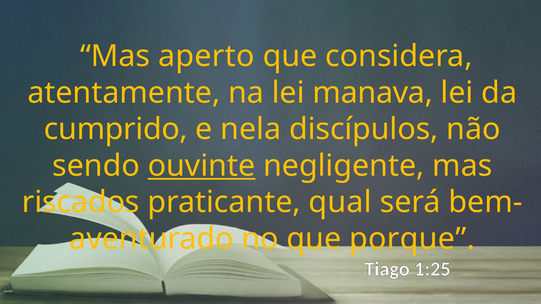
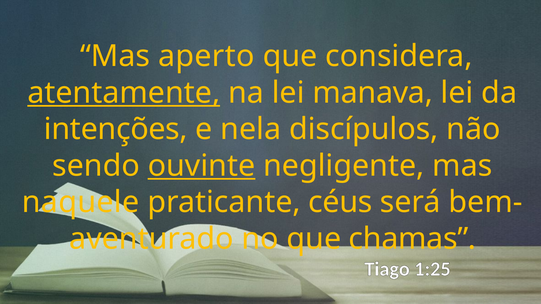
atentamente underline: none -> present
cumprido: cumprido -> intenções
riscados: riscados -> naquele
qual: qual -> céus
porque: porque -> chamas
